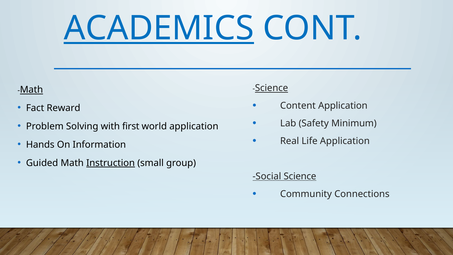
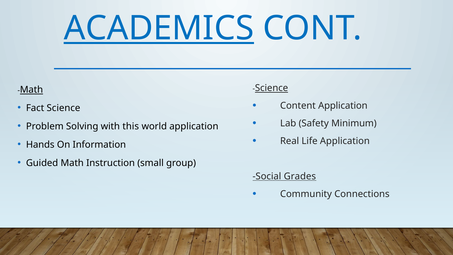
Fact Reward: Reward -> Science
first: first -> this
Instruction underline: present -> none
Social Science: Science -> Grades
